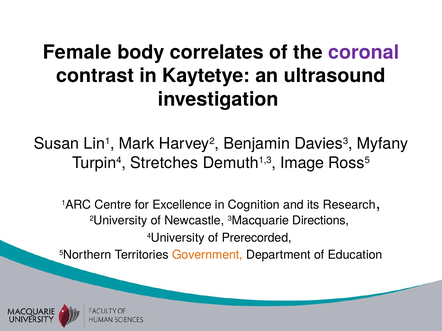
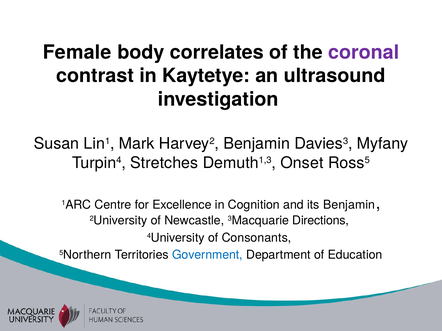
Image: Image -> Onset
its Research: Research -> Benjamin
Prerecorded: Prerecorded -> Consonants
Government colour: orange -> blue
